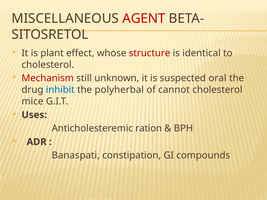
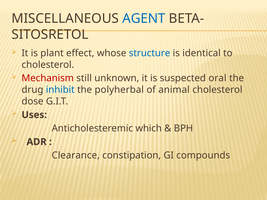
AGENT colour: red -> blue
structure colour: red -> blue
cannot: cannot -> animal
mice: mice -> dose
ration: ration -> which
Banaspati: Banaspati -> Clearance
